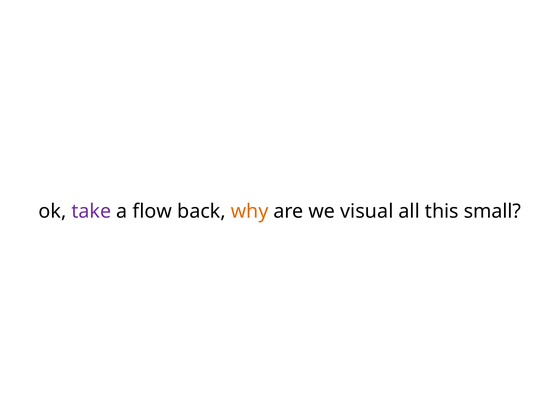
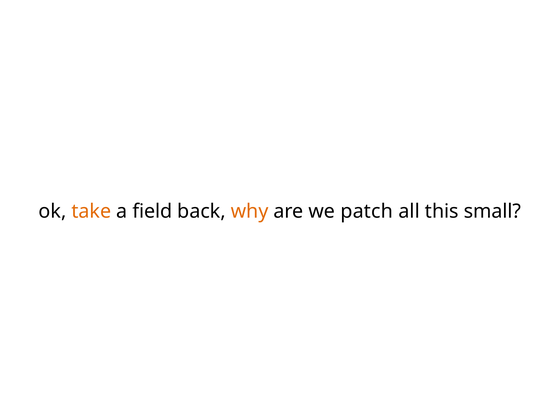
take colour: purple -> orange
flow: flow -> field
visual: visual -> patch
